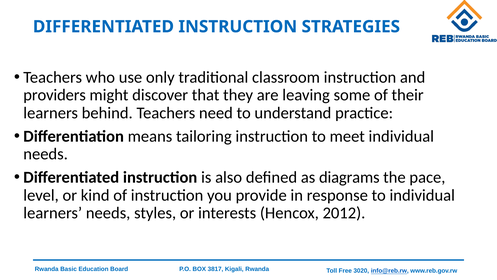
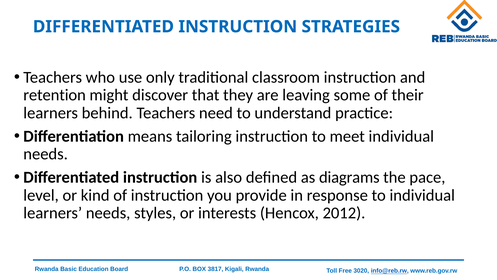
providers: providers -> retention
